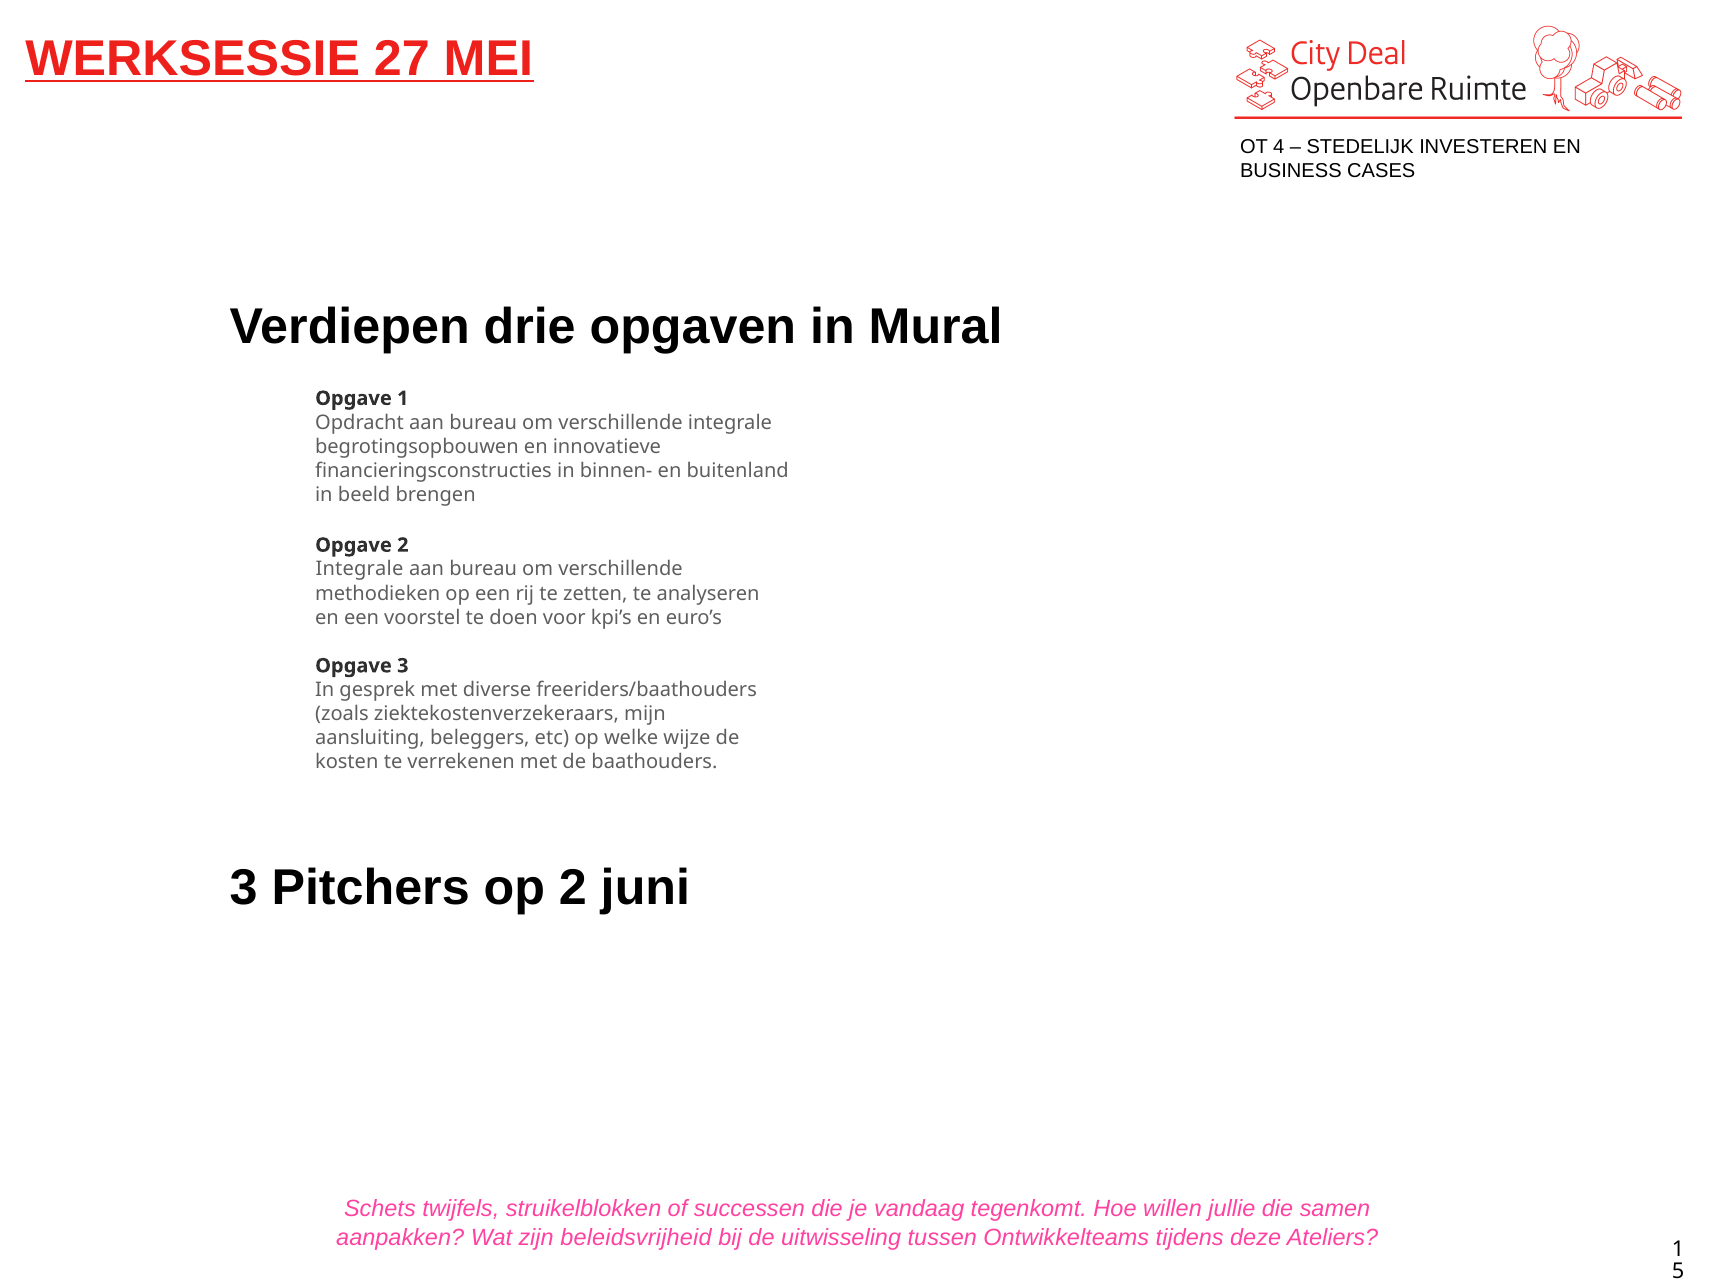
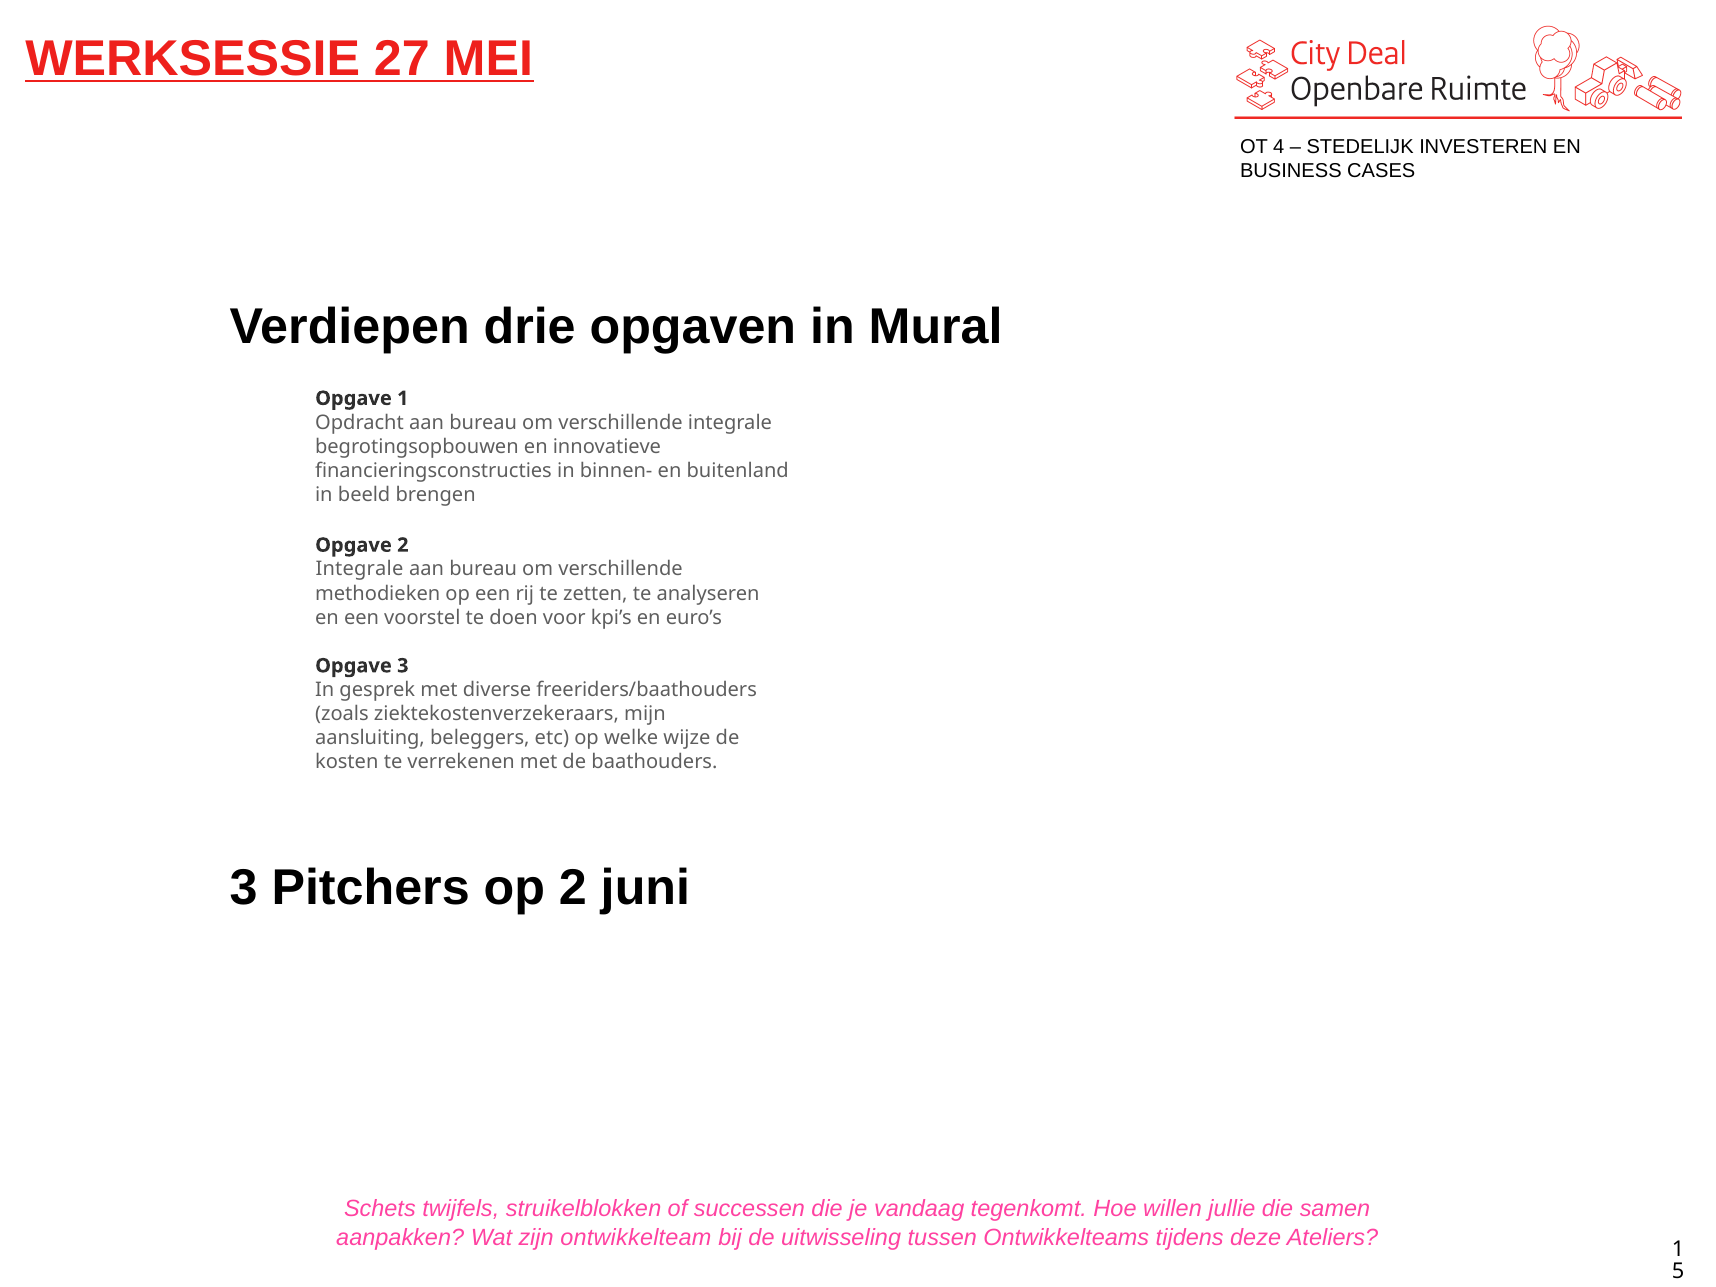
beleidsvrijheid: beleidsvrijheid -> ontwikkelteam
